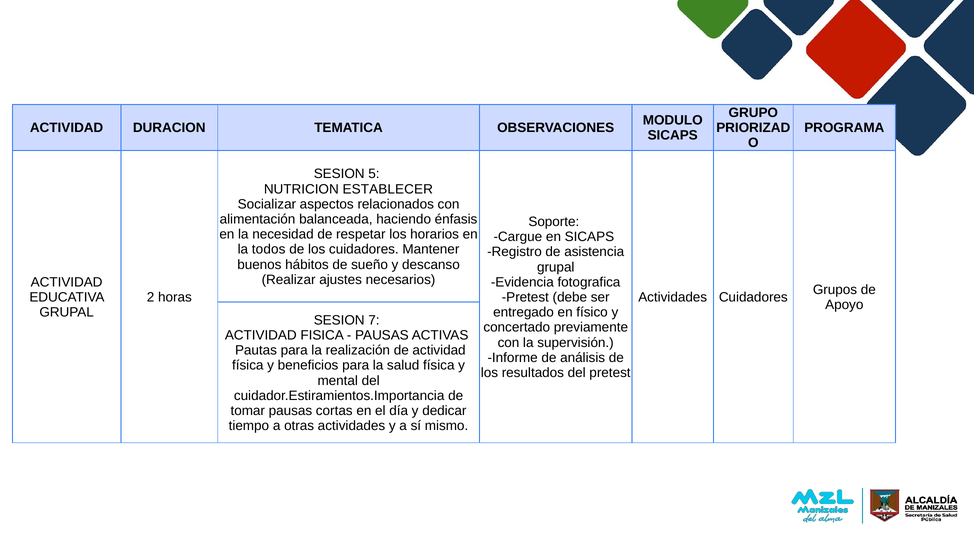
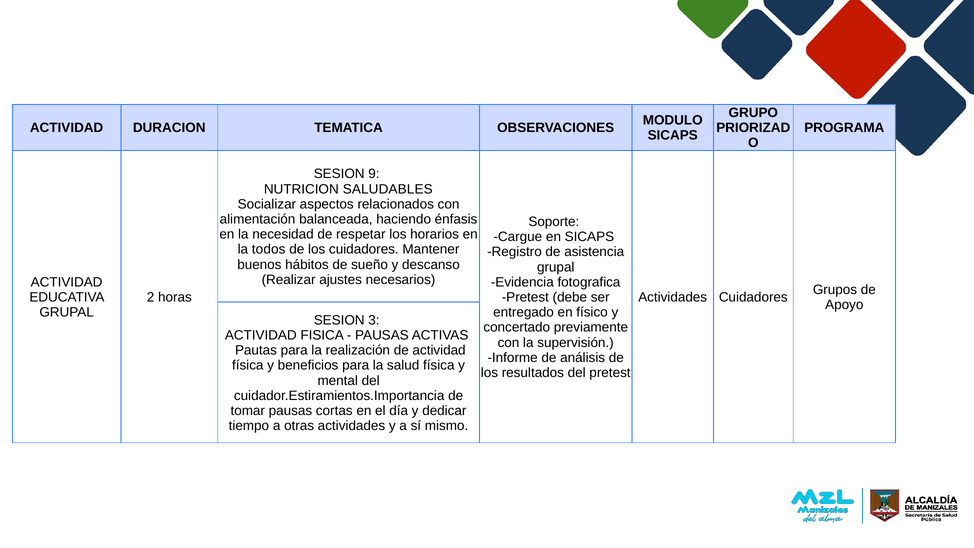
5: 5 -> 9
ESTABLECER: ESTABLECER -> SALUDABLES
7: 7 -> 3
